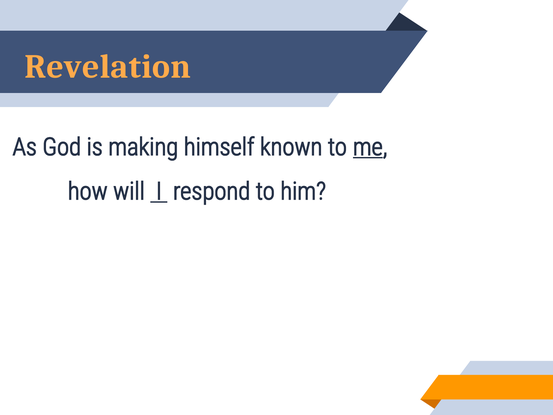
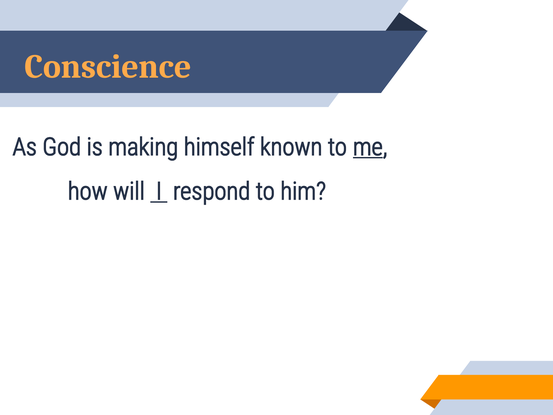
Revelation: Revelation -> Conscience
